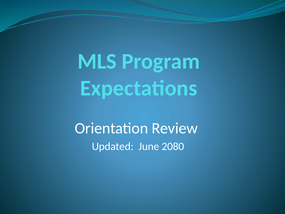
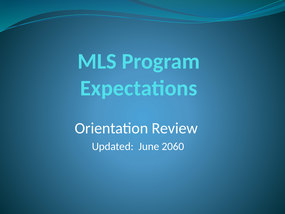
2080: 2080 -> 2060
